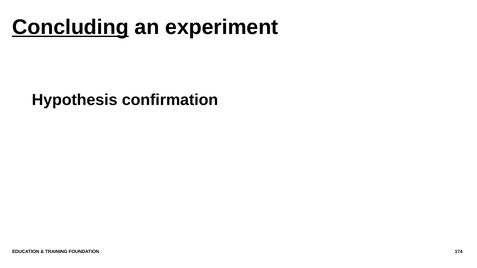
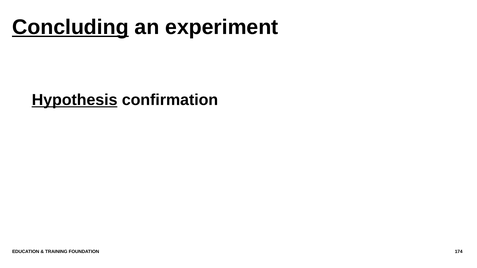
Hypothesis underline: none -> present
